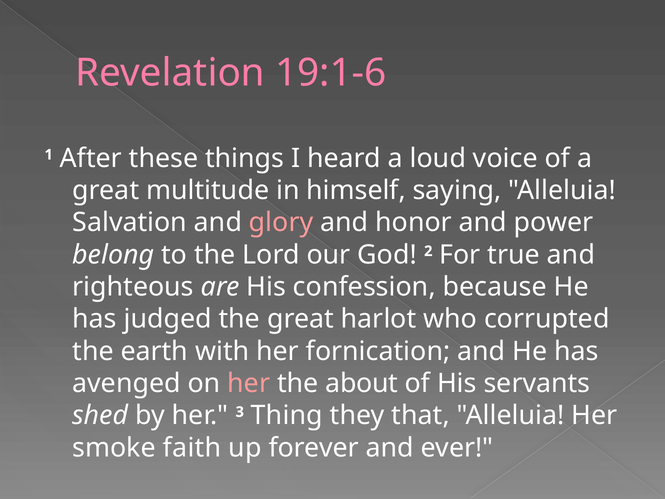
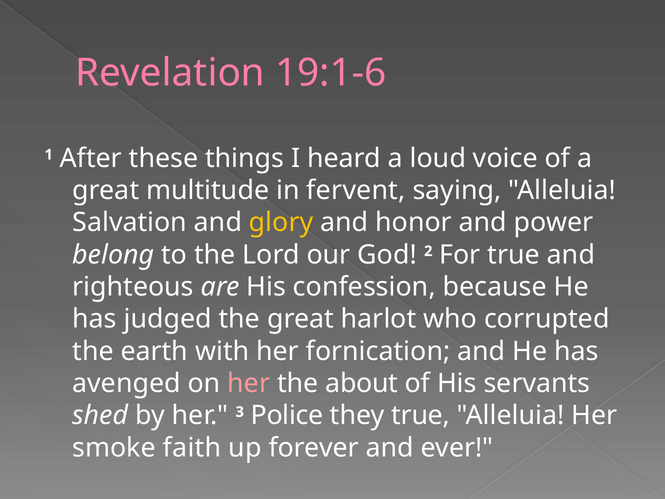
himself: himself -> fervent
glory colour: pink -> yellow
Thing: Thing -> Police
they that: that -> true
